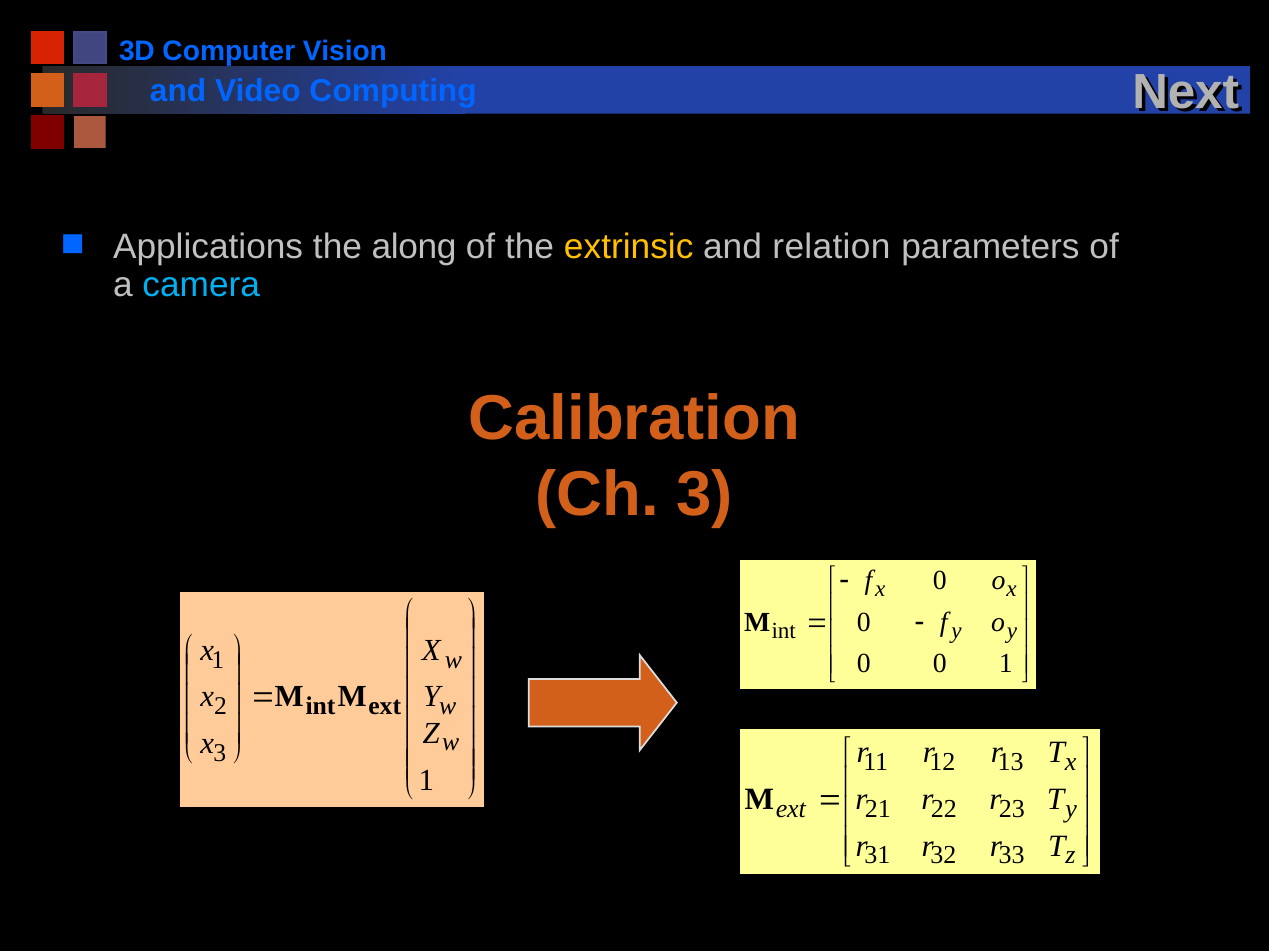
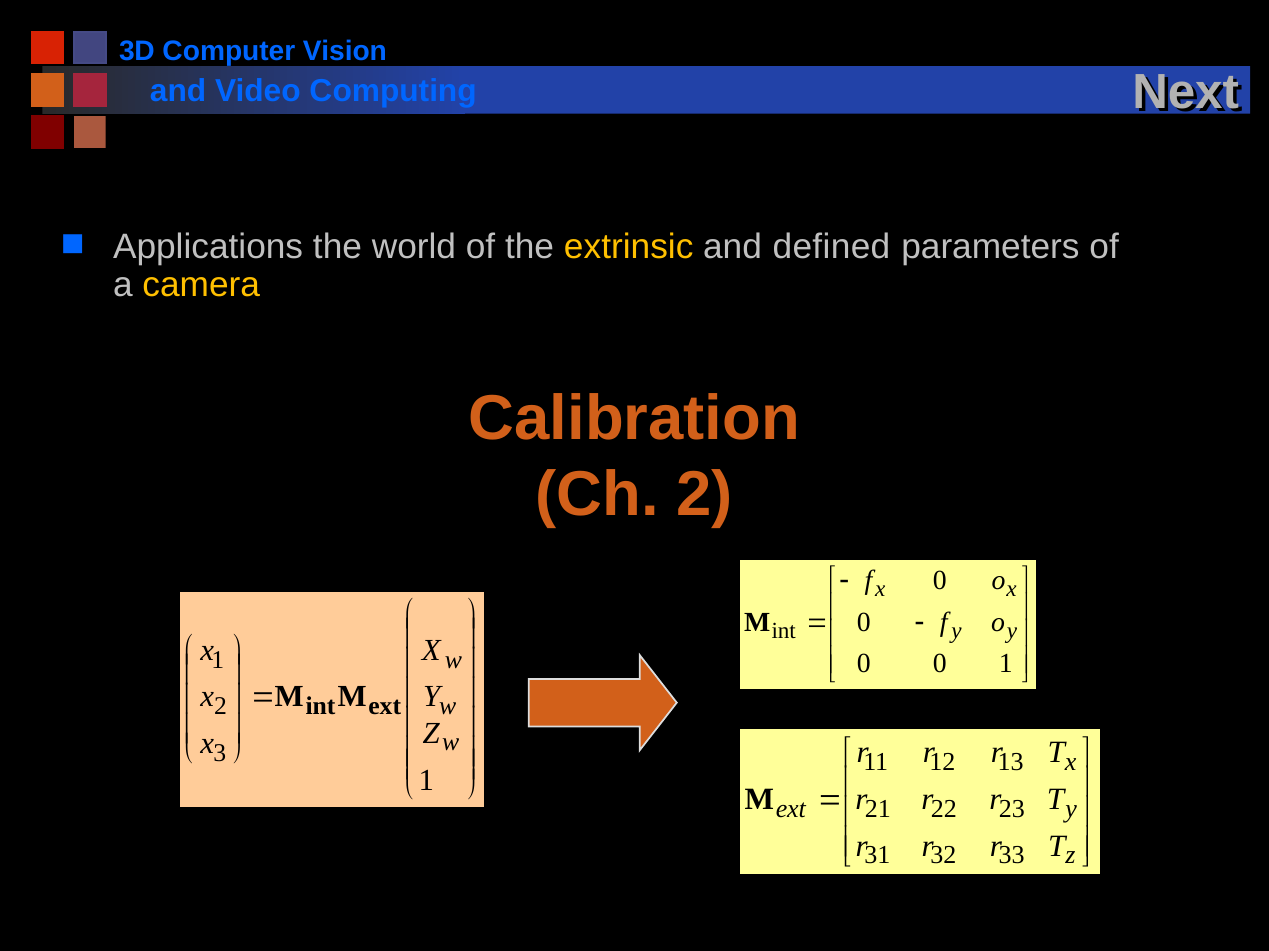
along: along -> world
relation: relation -> defined
camera colour: light blue -> yellow
Ch 3: 3 -> 2
